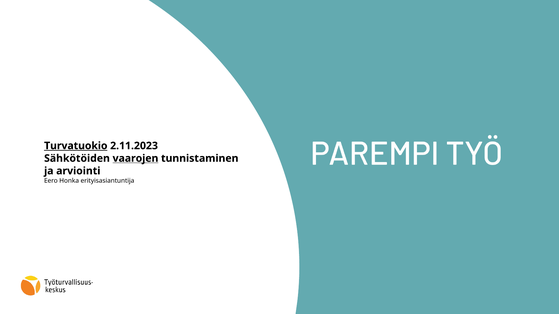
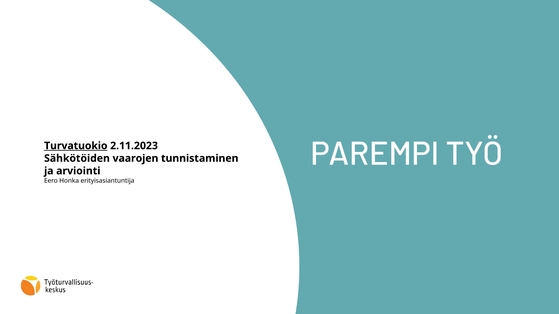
vaarojen underline: present -> none
